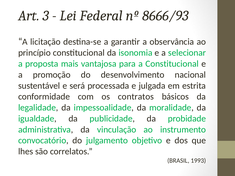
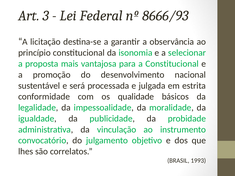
contratos: contratos -> qualidade
